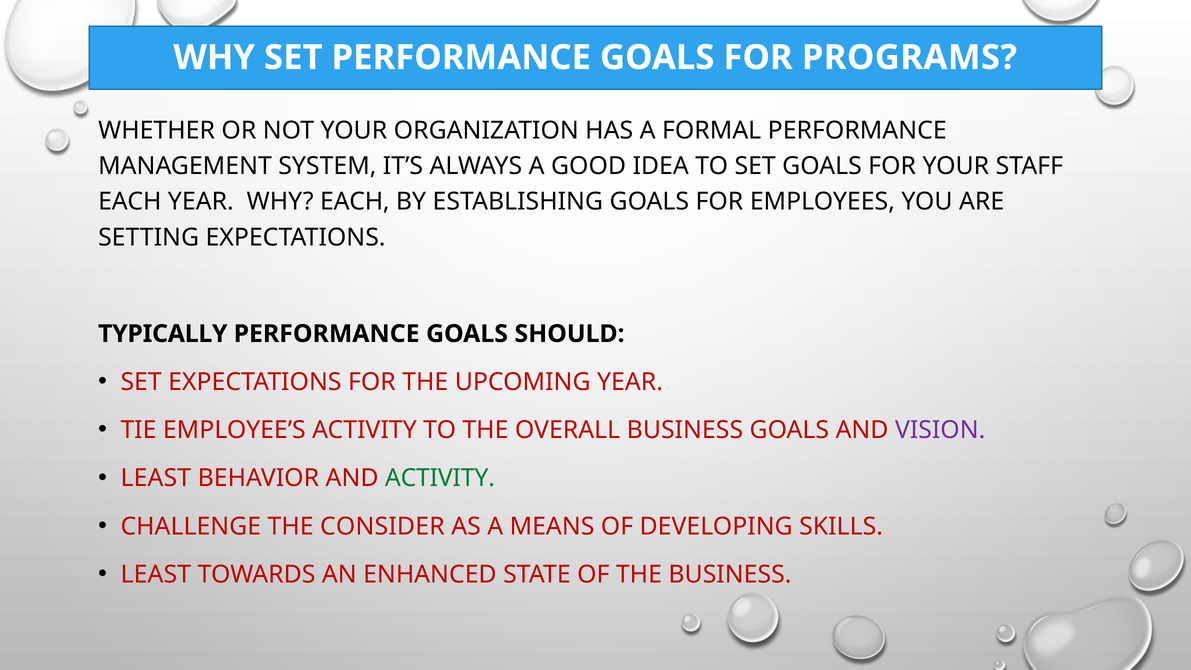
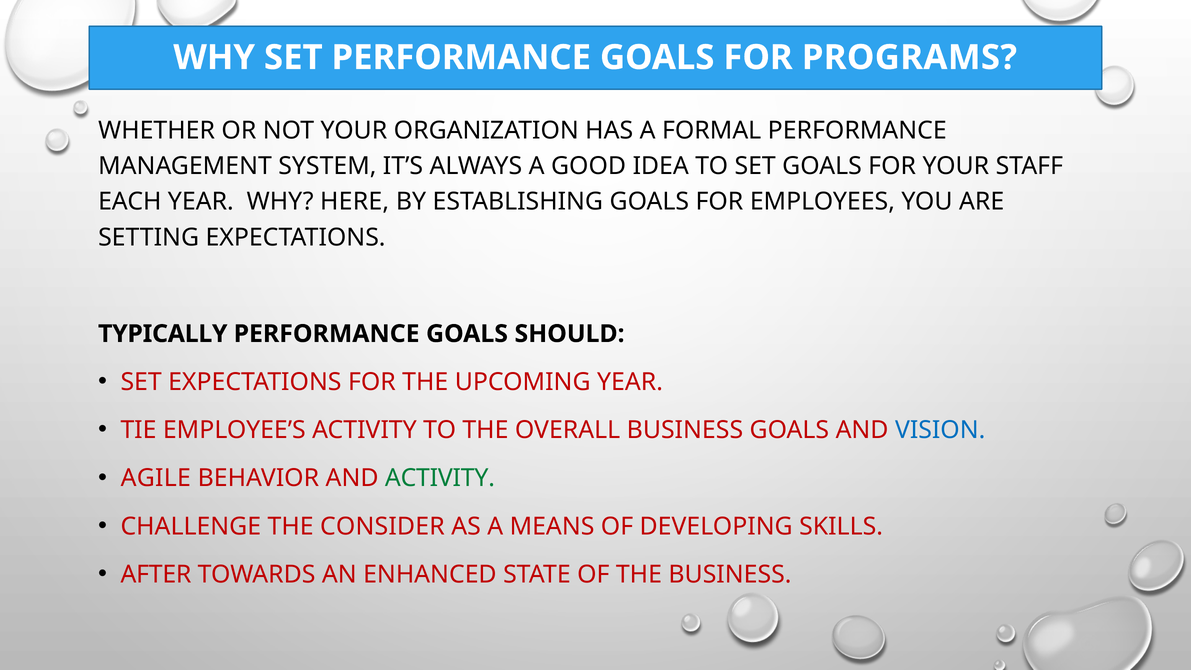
WHY EACH: EACH -> HERE
VISION colour: purple -> blue
LEAST at (156, 478): LEAST -> AGILE
LEAST at (156, 574): LEAST -> AFTER
